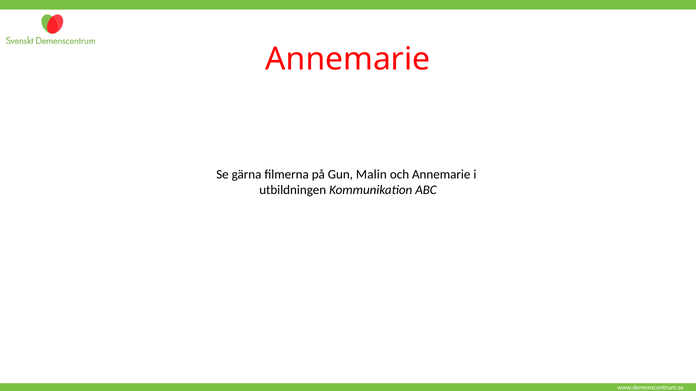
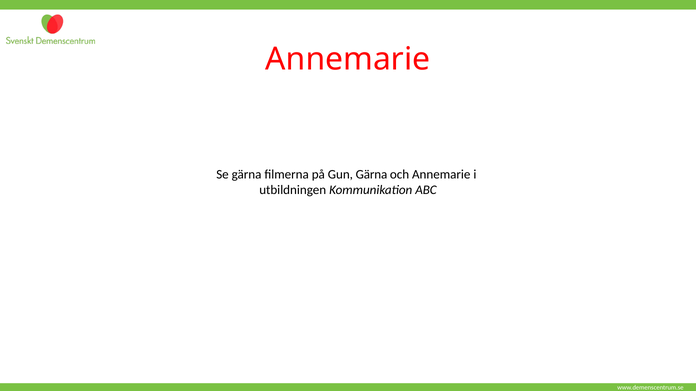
Gun Malin: Malin -> Gärna
